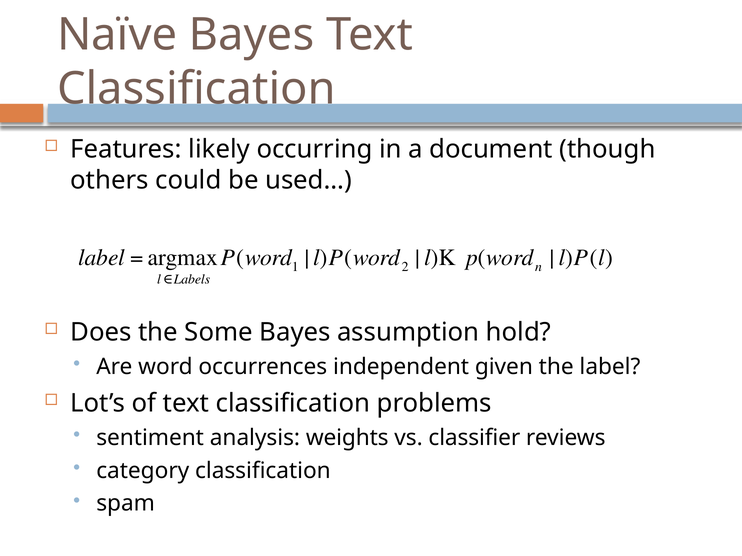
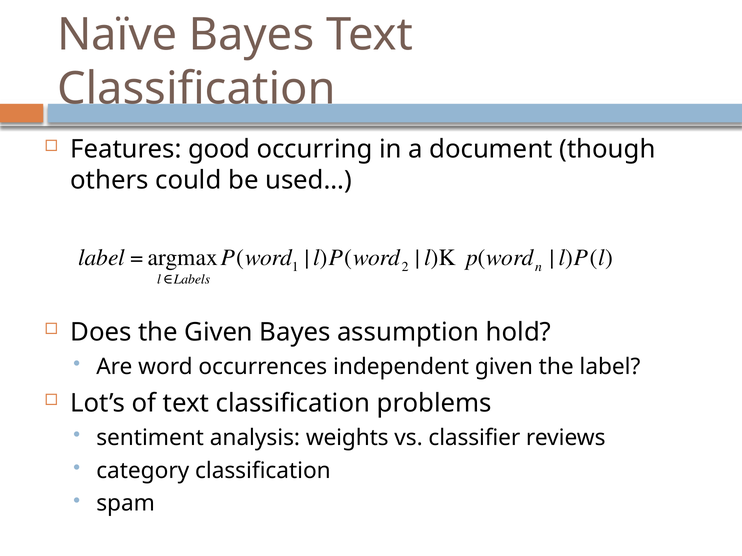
likely: likely -> good
the Some: Some -> Given
